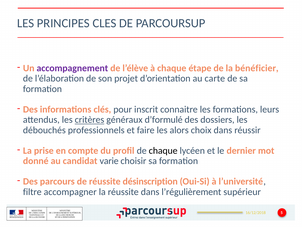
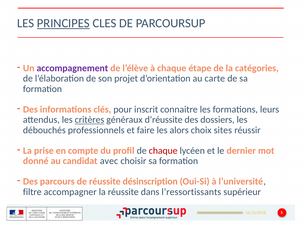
PRINCIPES underline: none -> present
bénéficier: bénéficier -> catégories
d’formulé: d’formulé -> d’réussite
choix dans: dans -> sites
chaque at (163, 150) colour: black -> red
varie: varie -> avec
l’régulièrement: l’régulièrement -> l’ressortissants
